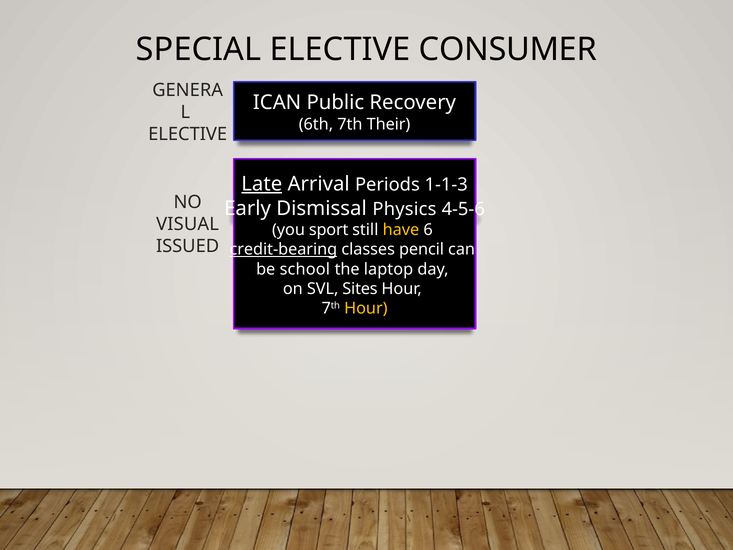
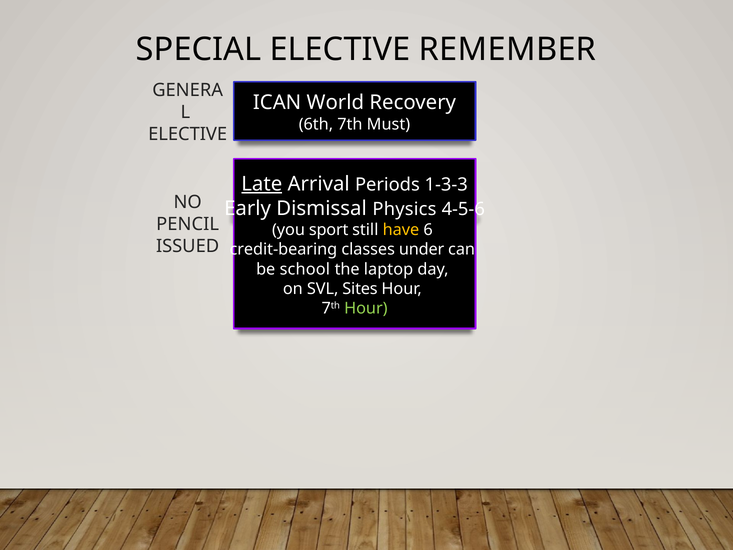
CONSUMER: CONSUMER -> REMEMBER
Public: Public -> World
Their: Their -> Must
1-1-3: 1-1-3 -> 1-3-3
VISUAL: VISUAL -> PENCIL
credit-bearing underline: present -> none
pencil: pencil -> under
Hour at (366, 308) colour: yellow -> light green
